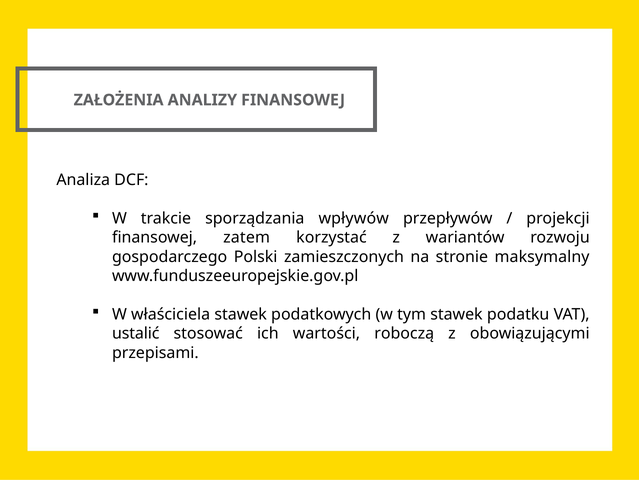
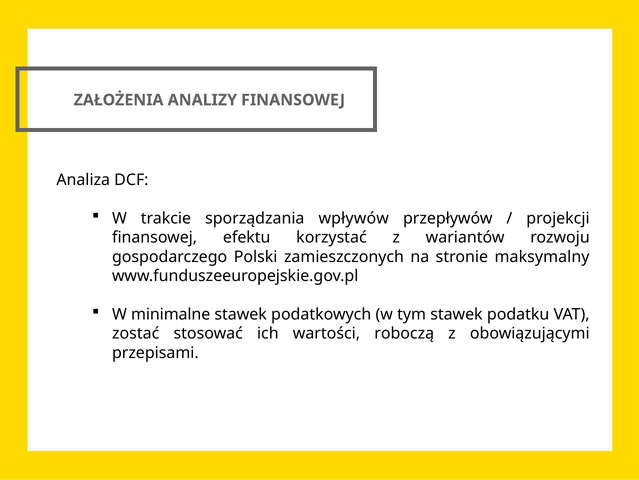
zatem: zatem -> efektu
właściciela: właściciela -> minimalne
ustalić: ustalić -> zostać
